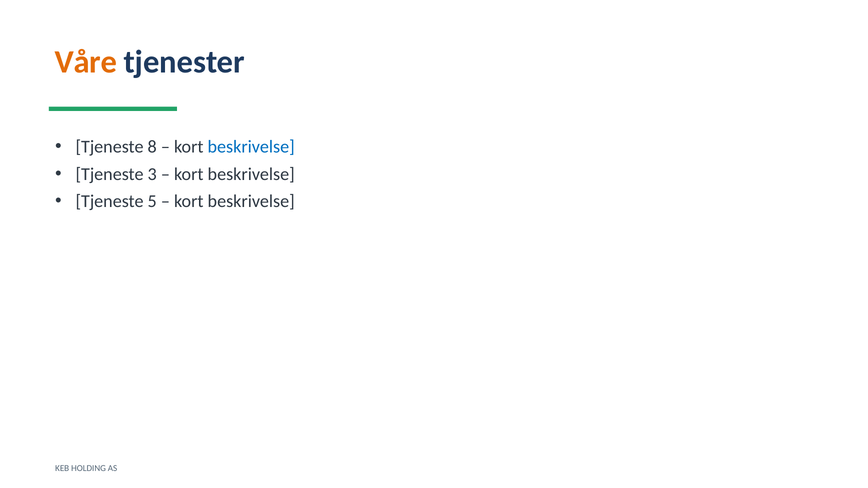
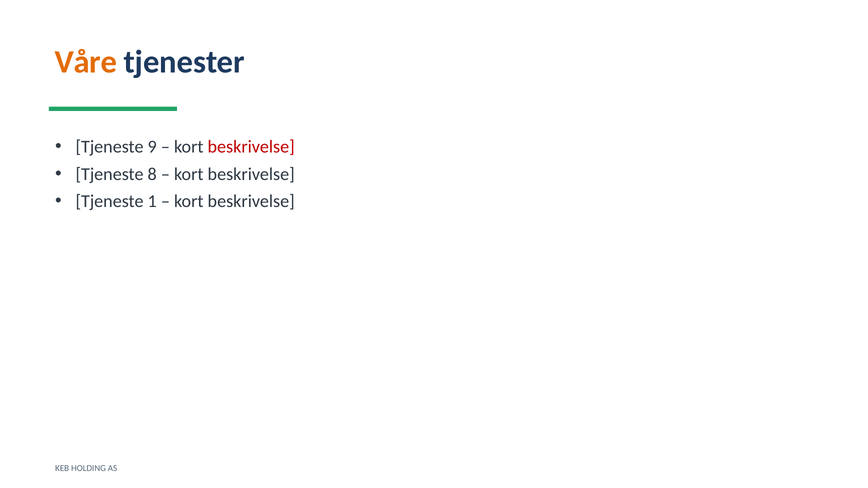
8: 8 -> 9
beskrivelse at (251, 147) colour: blue -> red
3: 3 -> 8
5: 5 -> 1
